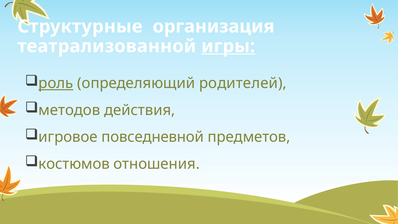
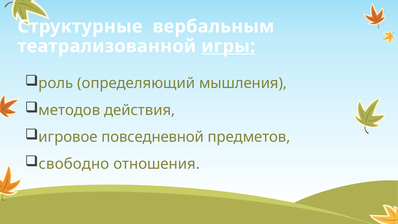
организация: организация -> вербальным
роль underline: present -> none
родителей: родителей -> мышления
костюмов: костюмов -> свободно
